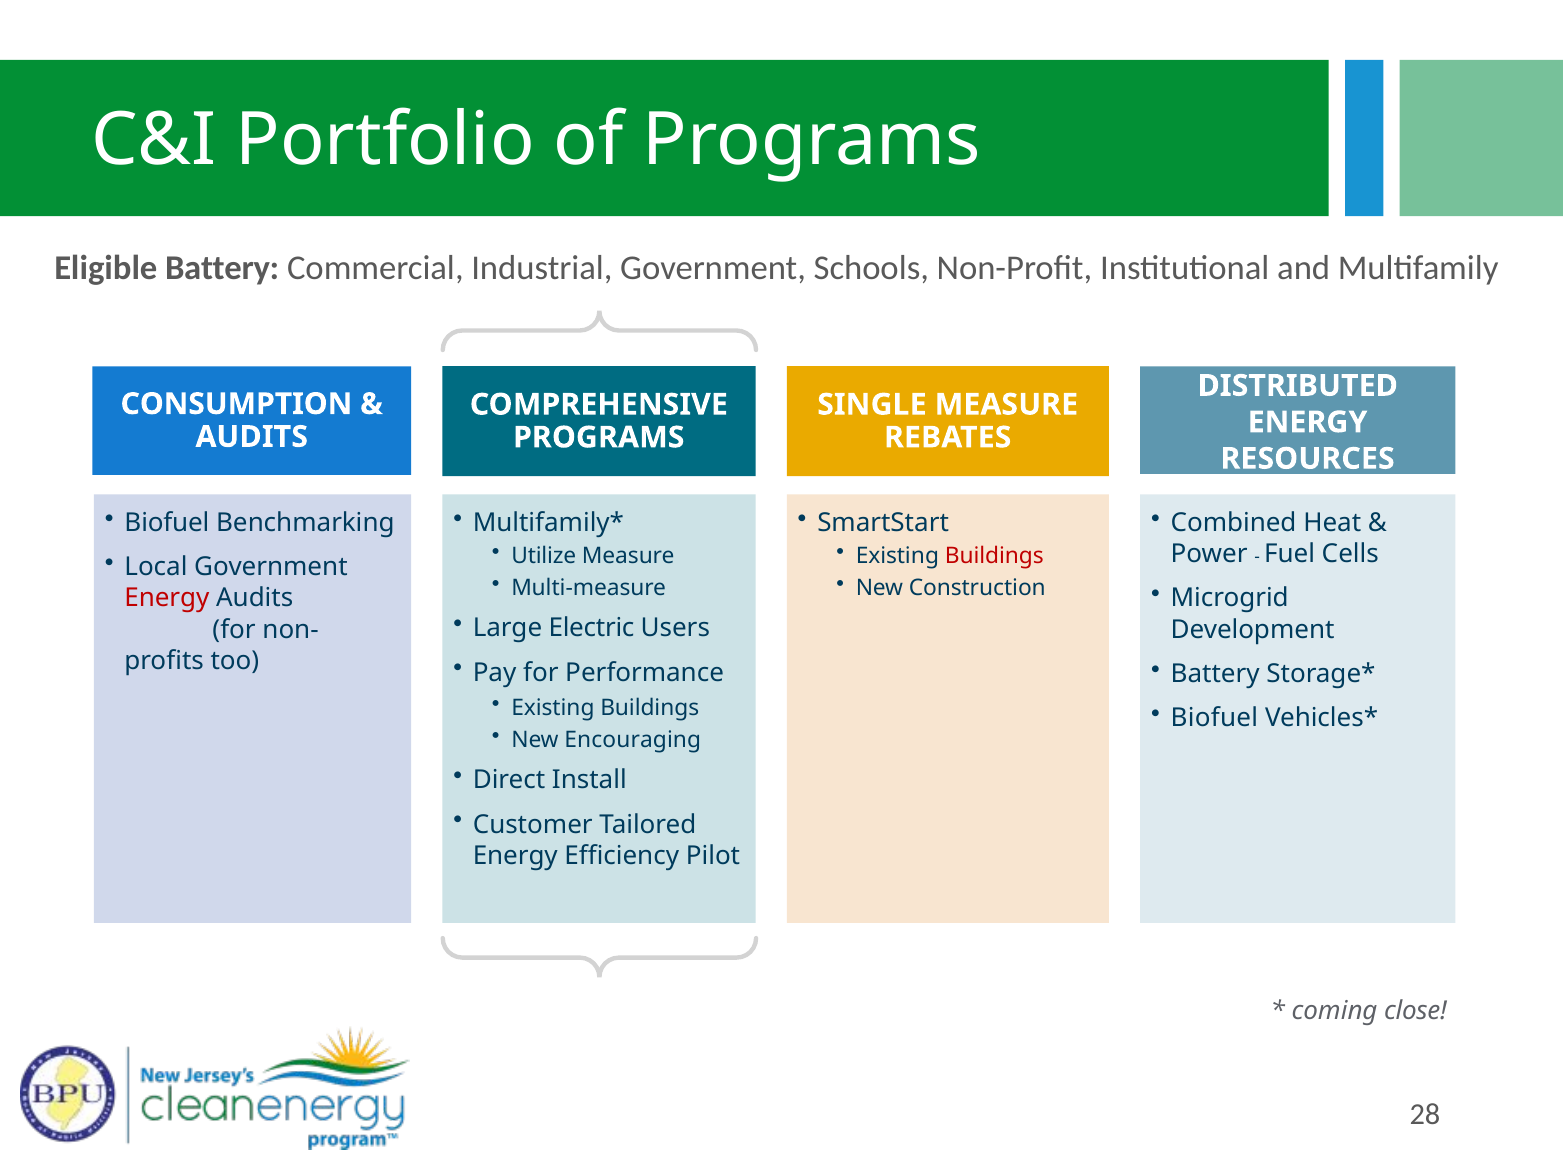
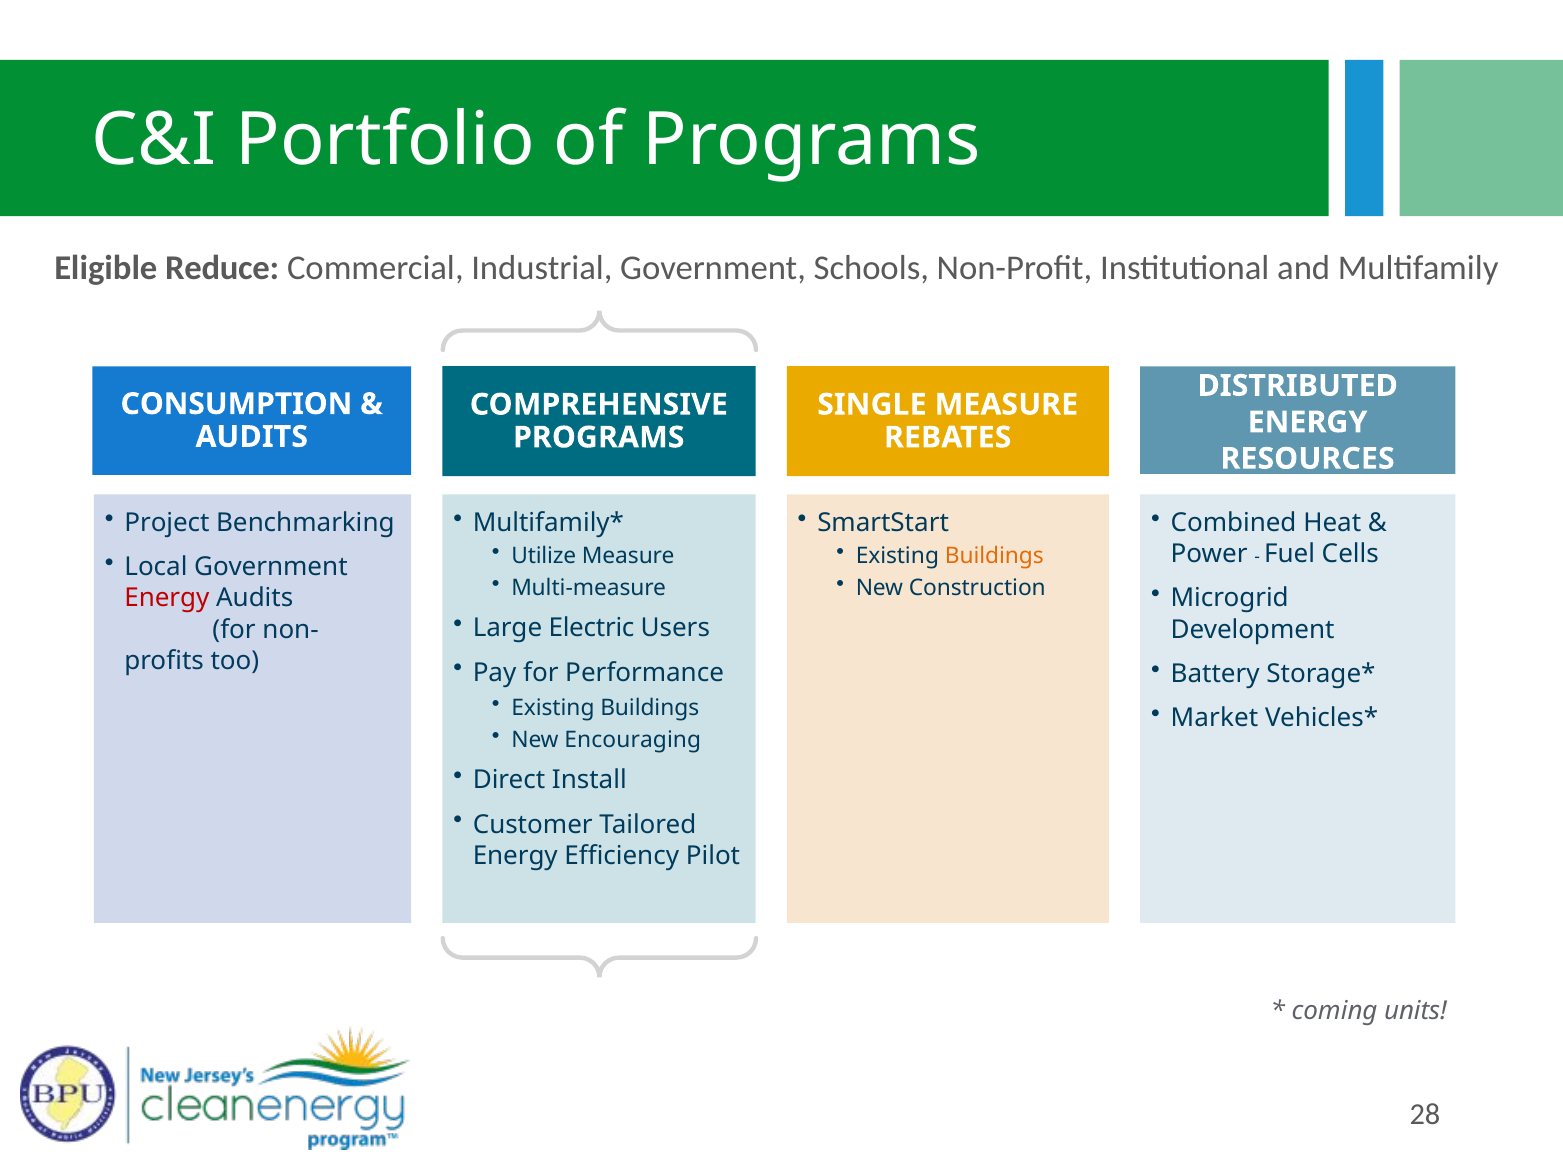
Eligible Battery: Battery -> Reduce
Biofuel at (167, 523): Biofuel -> Project
Buildings at (994, 556) colour: red -> orange
Biofuel at (1214, 718): Biofuel -> Market
close: close -> units
